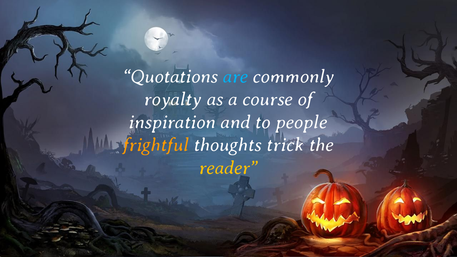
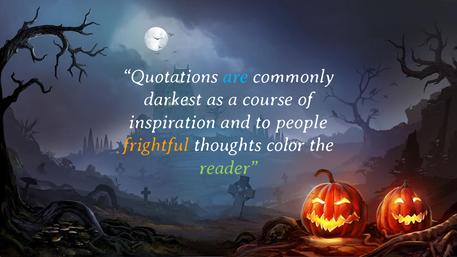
royalty: royalty -> darkest
trick: trick -> color
reader colour: yellow -> light green
